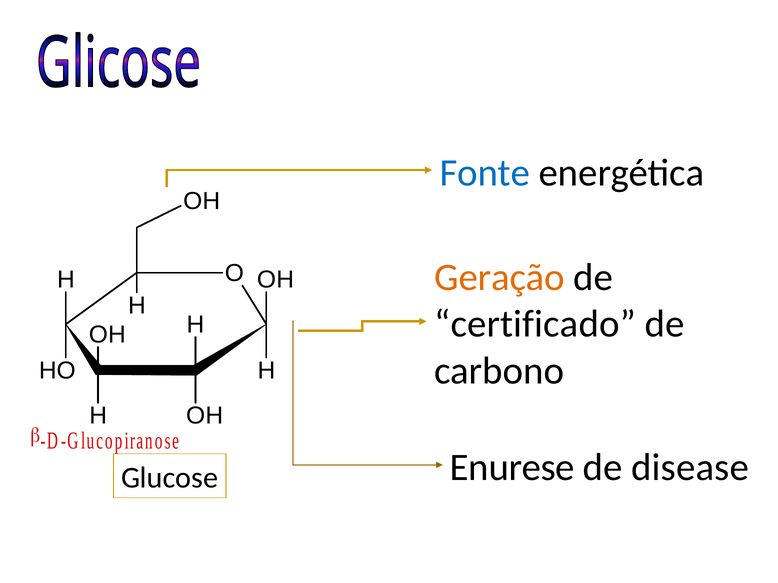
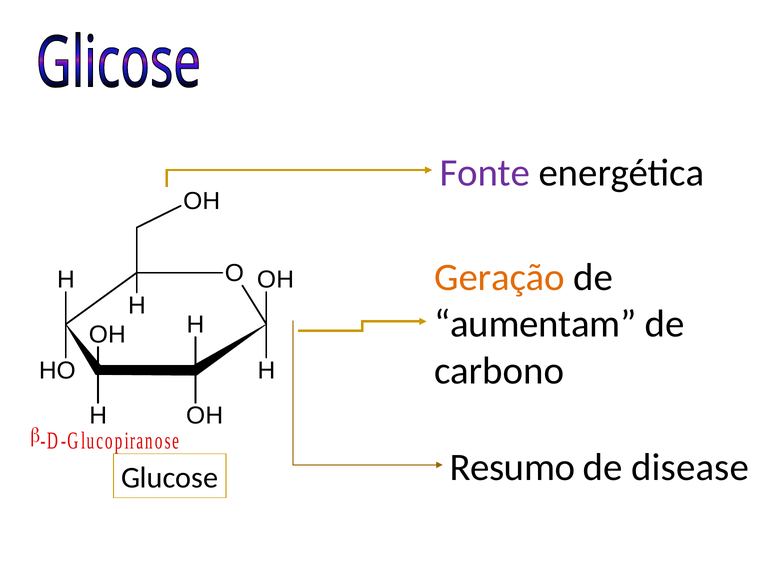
Fonte colour: blue -> purple
certificado: certificado -> aumentam
Enurese: Enurese -> Resumo
